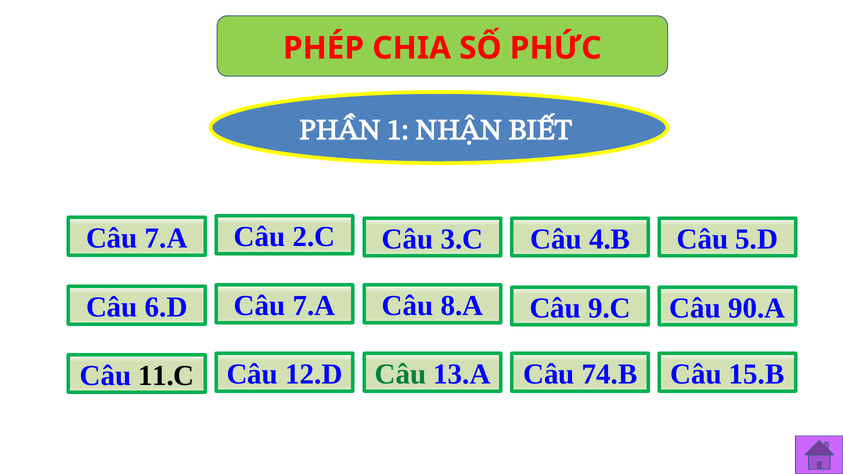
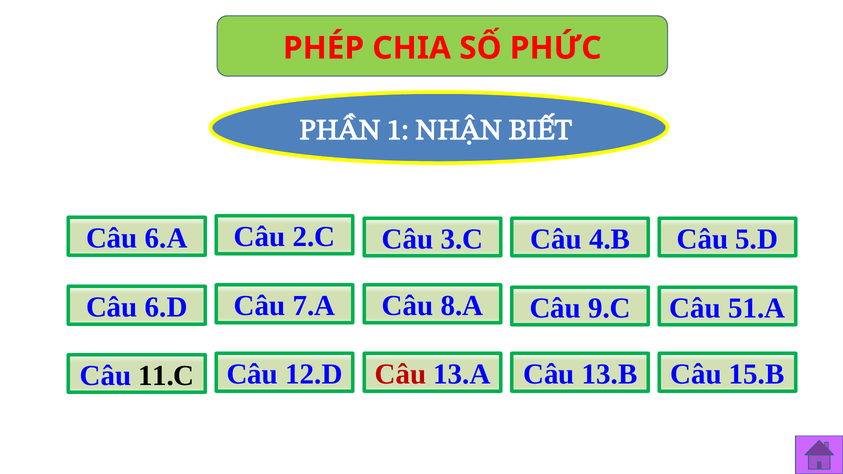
7.A at (166, 238): 7.A -> 6.A
90.A: 90.A -> 51.A
Câu at (401, 374) colour: green -> red
74.B: 74.B -> 13.B
